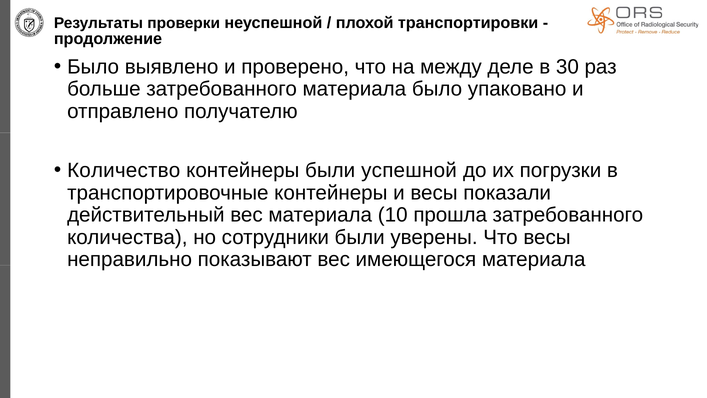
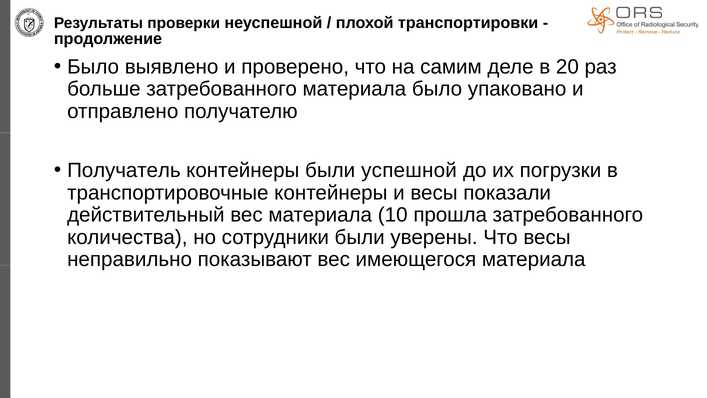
между: между -> самим
30: 30 -> 20
Количество: Количество -> Получатель
